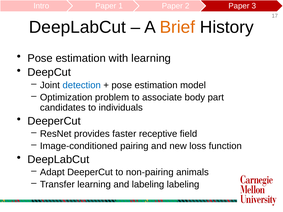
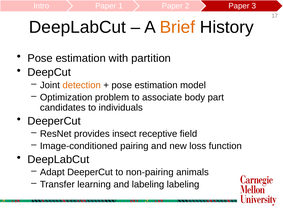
with learning: learning -> partition
detection colour: blue -> orange
faster: faster -> insect
